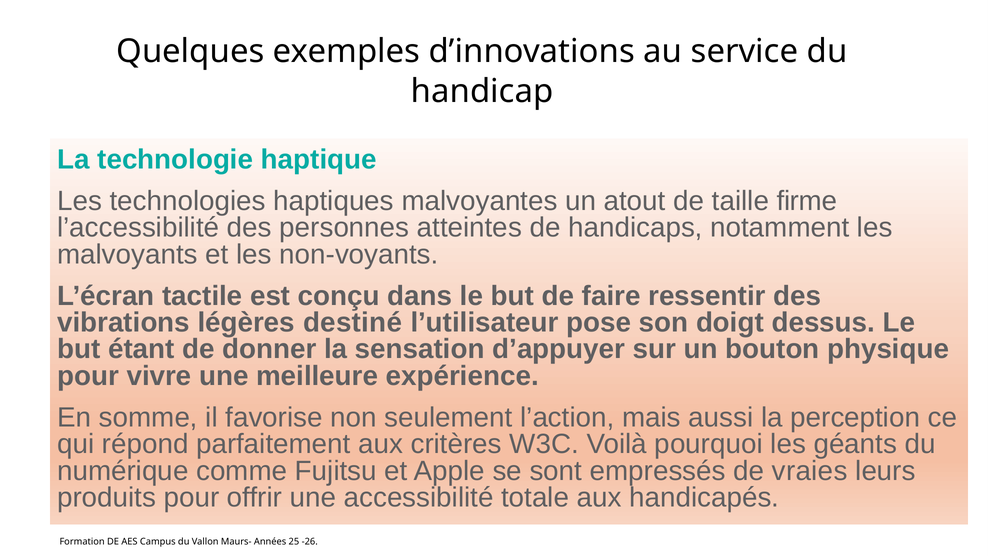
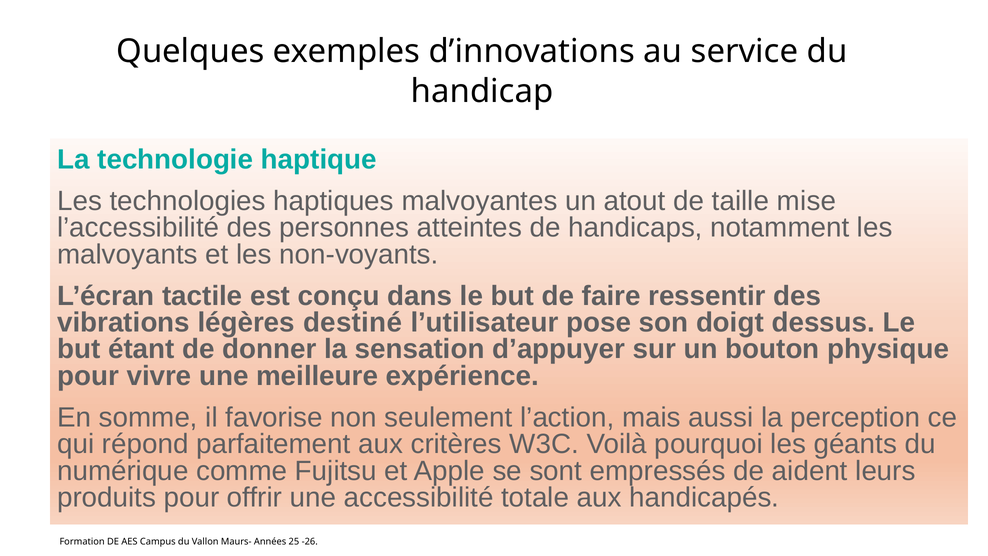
firme: firme -> mise
vraies: vraies -> aident
